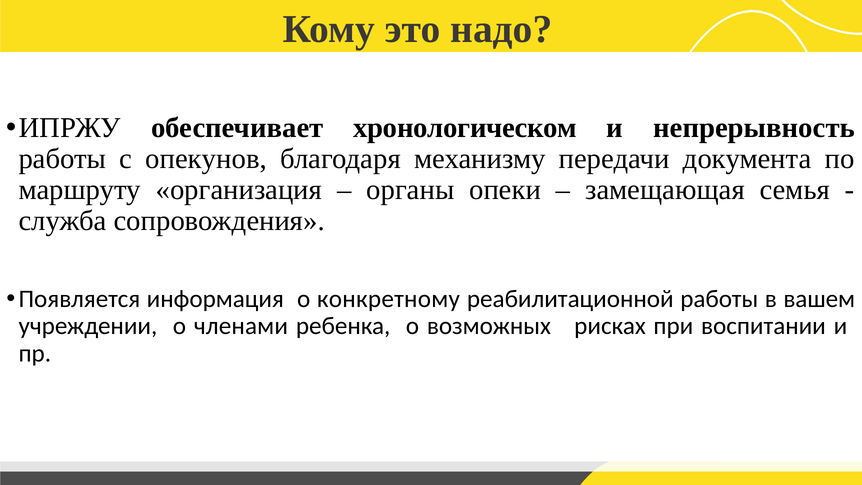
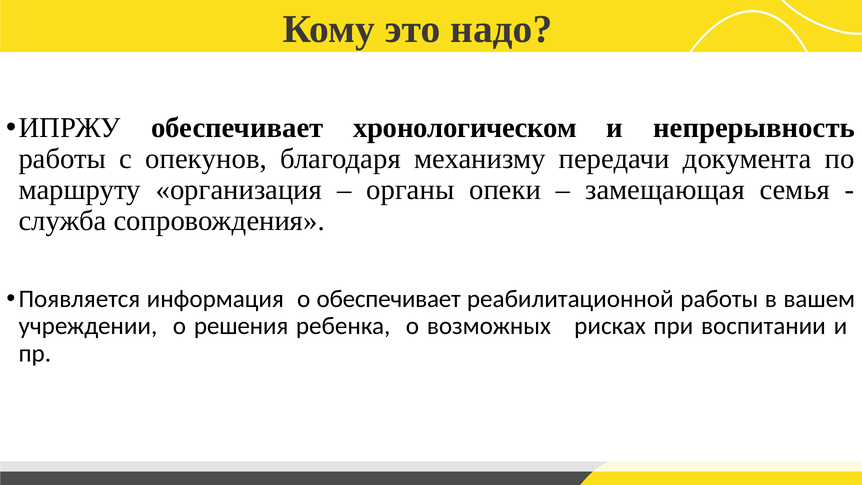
о конкретному: конкретному -> обеспечивает
членами: членами -> решения
